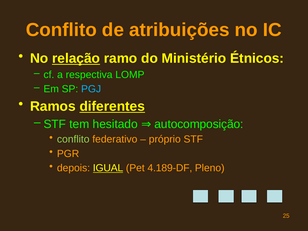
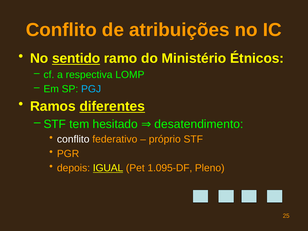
relação: relação -> sentido
autocomposição: autocomposição -> desatendimento
conflito at (73, 139) colour: light green -> white
4.189-DF: 4.189-DF -> 1.095-DF
